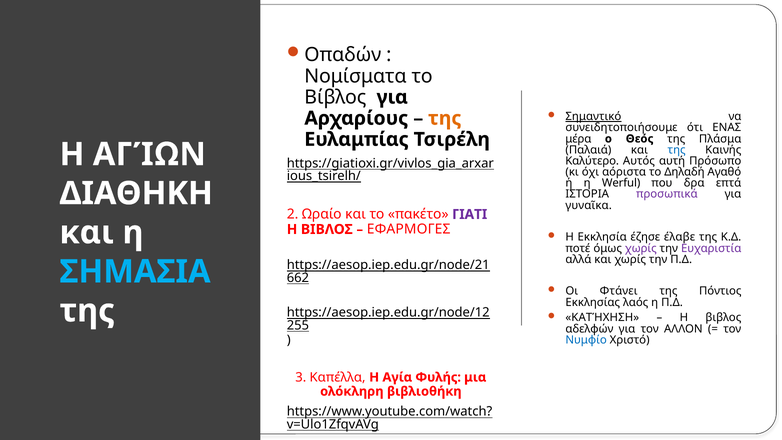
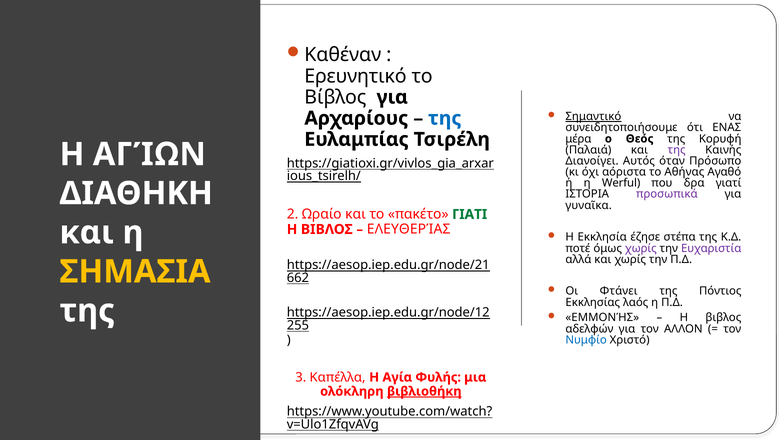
Οπαδών: Οπαδών -> Καθέναν
Νομίσματα: Νομίσματα -> Ερευνητικό
της at (445, 118) colour: orange -> blue
Πλάσμα: Πλάσμα -> Κορυφή
της at (677, 150) colour: blue -> purple
Καλύτερο: Καλύτερο -> Διανοίγει
αυτή: αυτή -> όταν
Δηλαδή: Δηλαδή -> Αθήνας
επτά: επτά -> γιατί
ΓΙΑΤΙ colour: purple -> green
ΕΦΑΡΜΟΓΕΣ: ΕΦΑΡΜΟΓΕΣ -> ΕΛΕΥΘΕΡΊΑΣ
έλαβε: έλαβε -> στέπα
ΣΗΜΑΣΙΑ colour: light blue -> yellow
ΚΑΤΉΧΗΣΗ: ΚΑΤΉΧΗΣΗ -> ΕΜΜΟΝΉΣ
βιβλιοθήκη underline: none -> present
